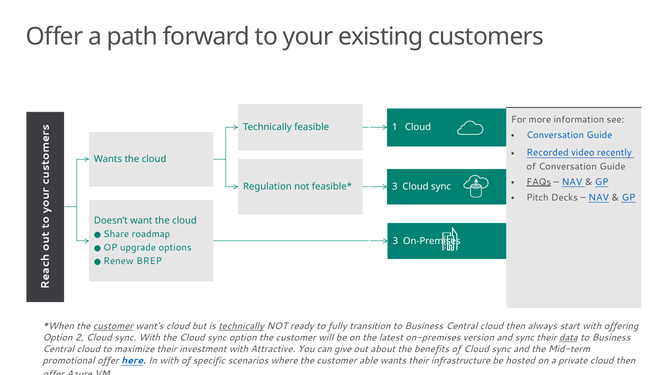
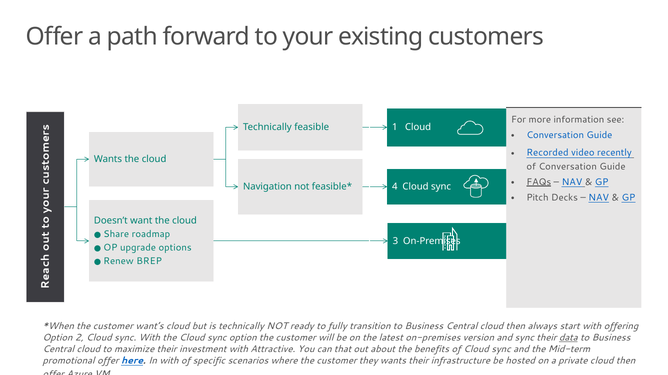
Regulation: Regulation -> Navigation
3 at (395, 187): 3 -> 4
customer at (113, 327) underline: present -> none
technically at (241, 327) underline: present -> none
give: give -> that
able: able -> they
